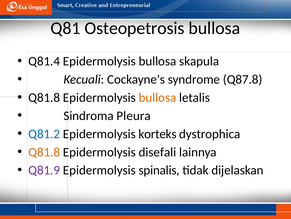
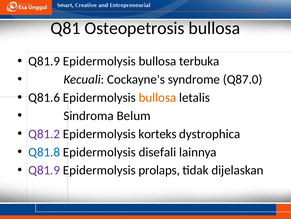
Q81.4 at (44, 61): Q81.4 -> Q81.9
skapula: skapula -> terbuka
Q87.8: Q87.8 -> Q87.0
Q81.8 at (44, 97): Q81.8 -> Q81.6
Pleura: Pleura -> Belum
Q81.2 colour: blue -> purple
Q81.8 at (44, 152) colour: orange -> blue
spinalis: spinalis -> prolaps
